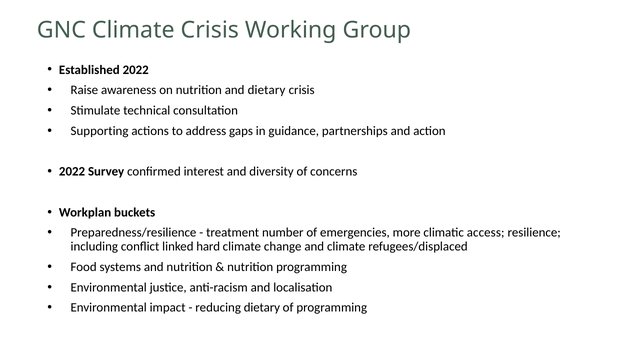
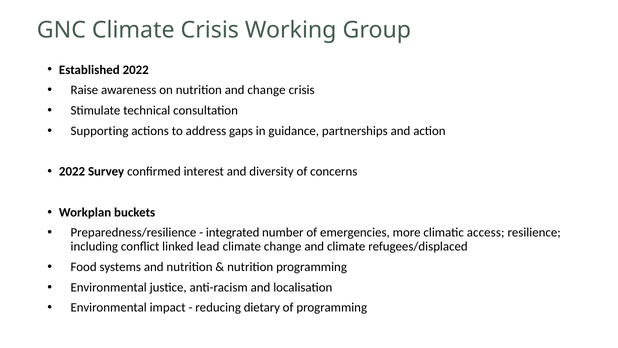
and dietary: dietary -> change
treatment: treatment -> integrated
hard: hard -> lead
